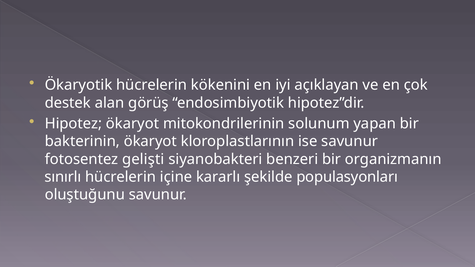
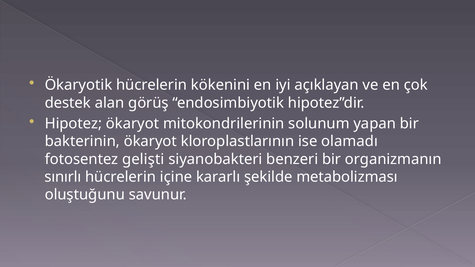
ise savunur: savunur -> olamadı
populasyonları: populasyonları -> metabolizması
